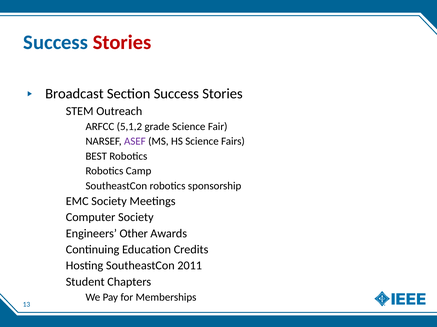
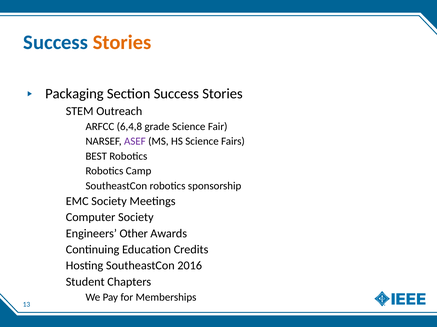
Stories at (122, 42) colour: red -> orange
Broadcast: Broadcast -> Packaging
5,1,2: 5,1,2 -> 6,4,8
2011: 2011 -> 2016
